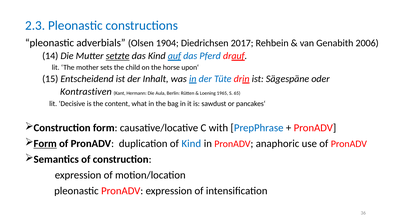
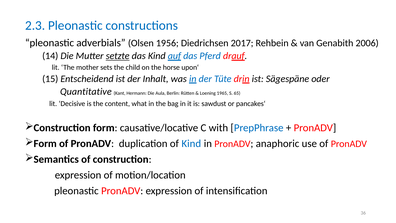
1904: 1904 -> 1956
Kontrastiven: Kontrastiven -> Quantitative
Form at (45, 143) underline: present -> none
